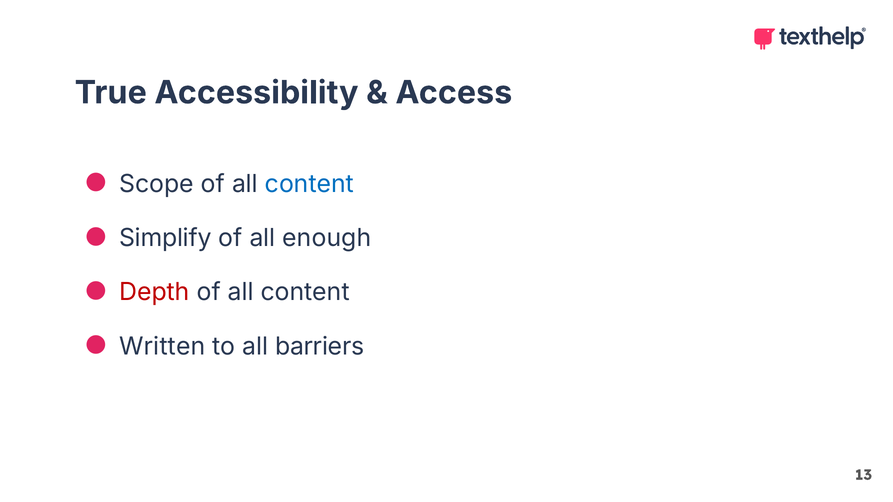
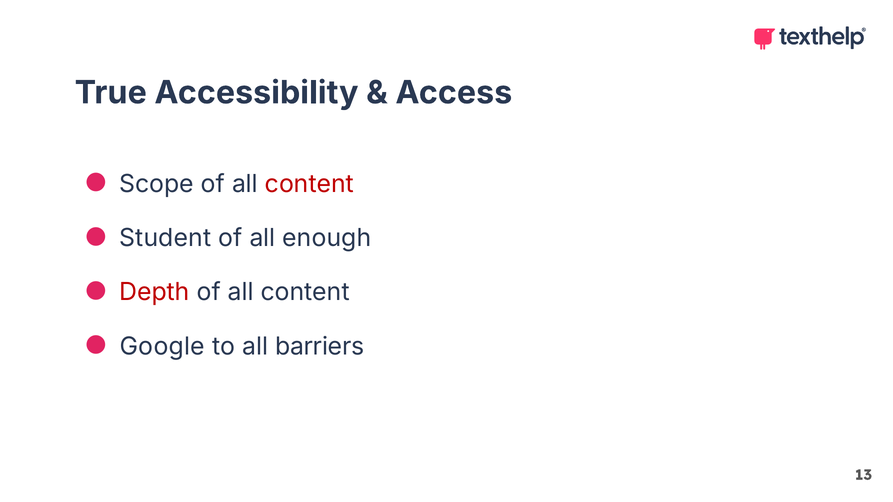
content at (309, 184) colour: blue -> red
Simplify: Simplify -> Student
Written: Written -> Google
